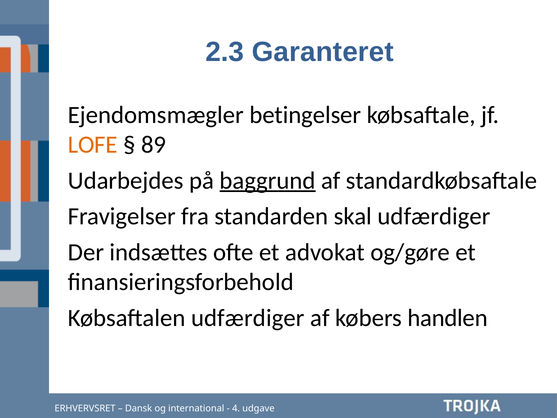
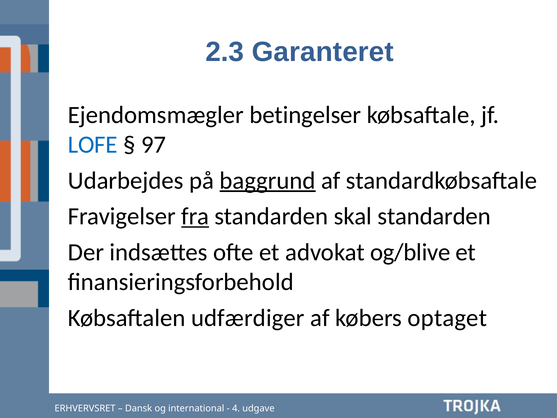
LOFE colour: orange -> blue
89: 89 -> 97
fra underline: none -> present
skal udfærdiger: udfærdiger -> standarden
og/gøre: og/gøre -> og/blive
handlen: handlen -> optaget
